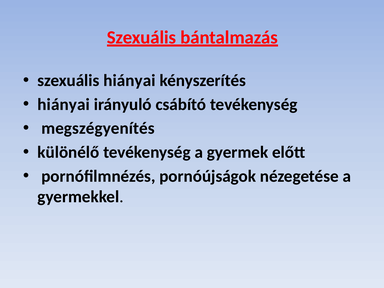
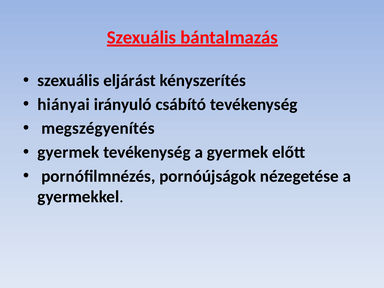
szexuális hiányai: hiányai -> eljárást
különélő at (68, 152): különélő -> gyermek
